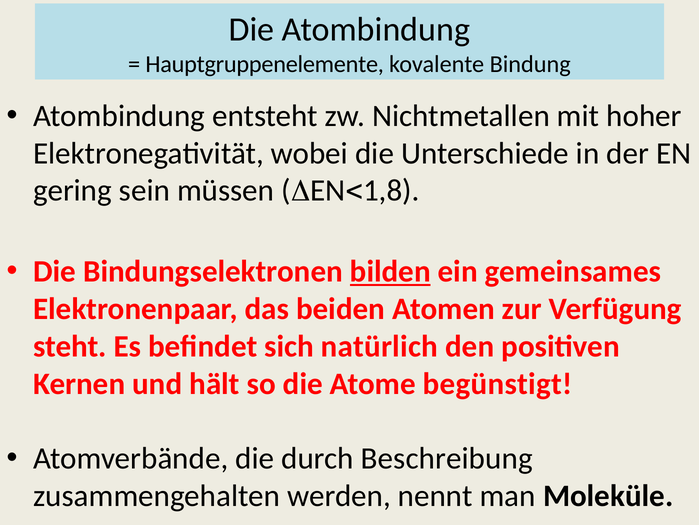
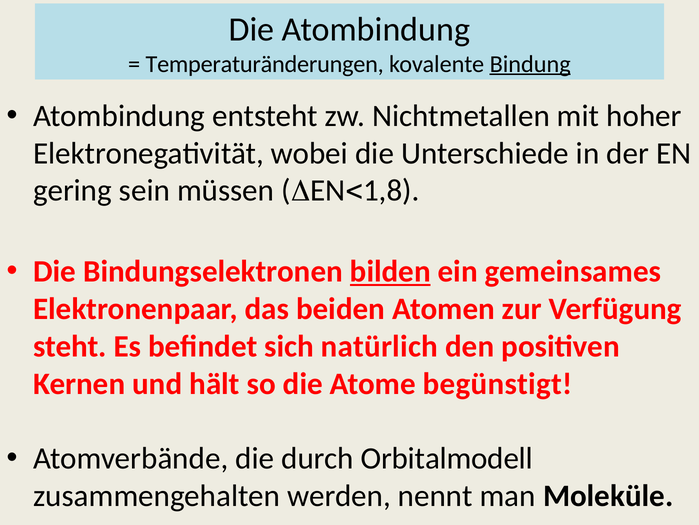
Hauptgruppenelemente: Hauptgruppenelemente -> Temperaturänderungen
Bindung underline: none -> present
Beschreibung: Beschreibung -> Orbitalmodell
